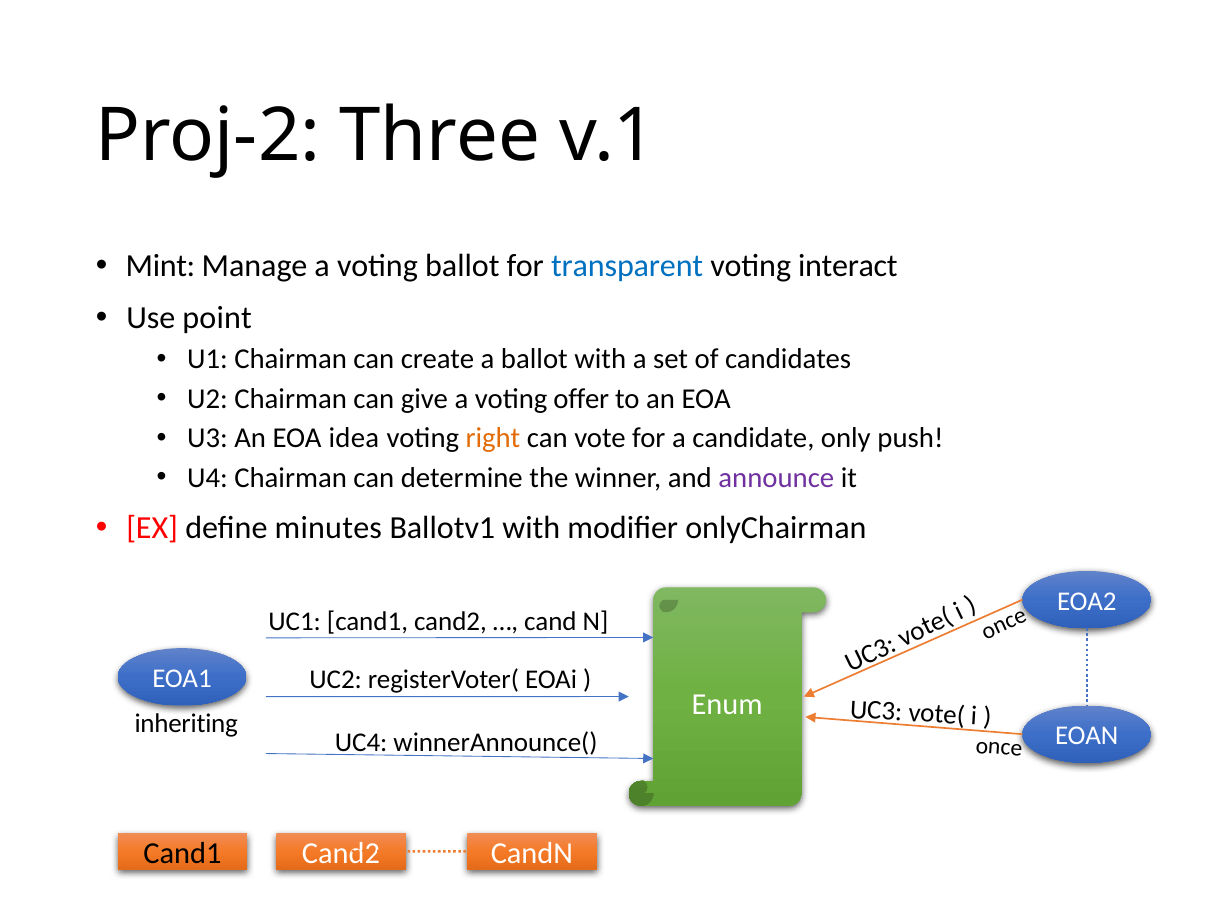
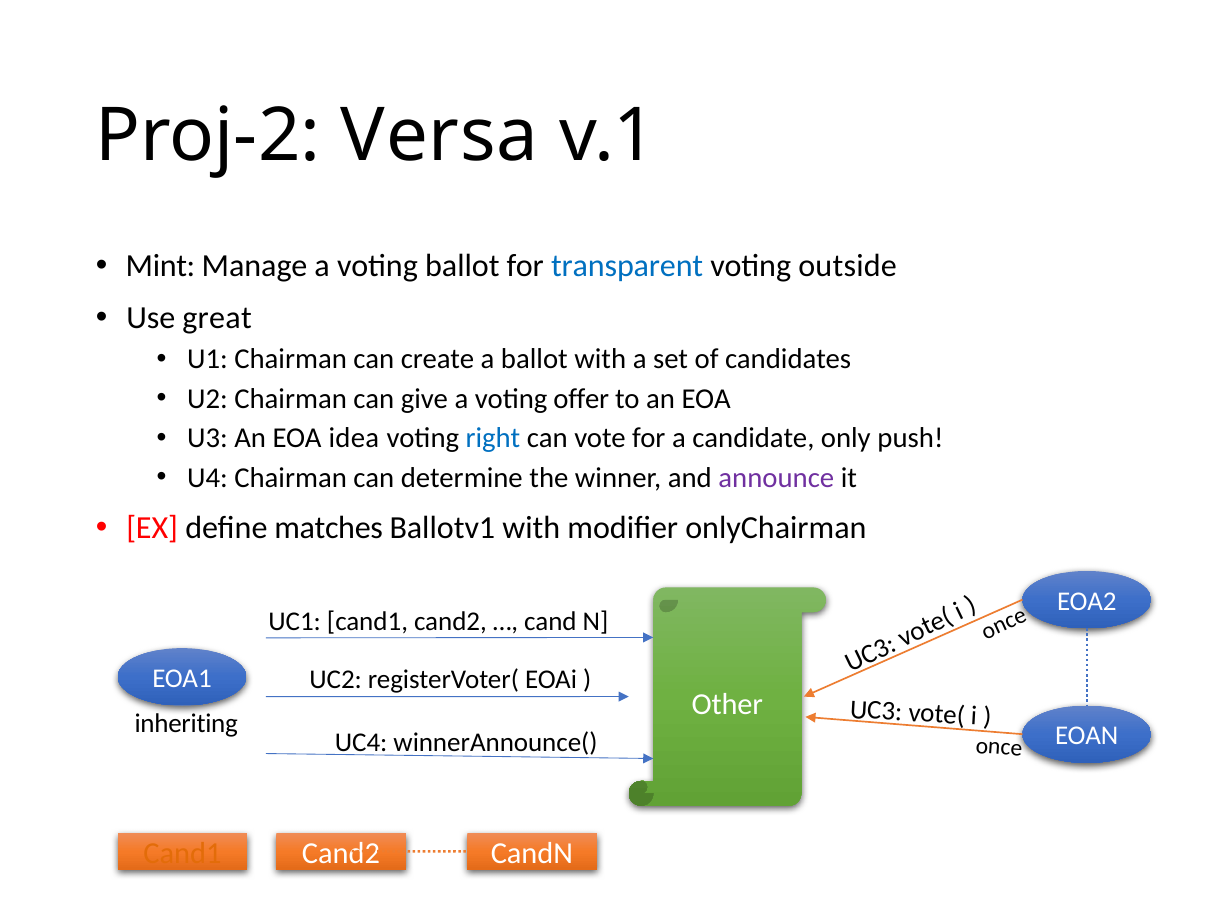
Three: Three -> Versa
interact: interact -> outside
point: point -> great
right colour: orange -> blue
minutes: minutes -> matches
Enum: Enum -> Other
Cand1 at (182, 853) colour: black -> orange
